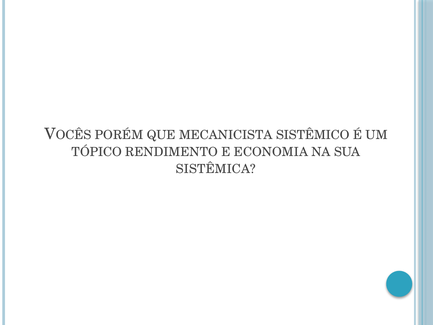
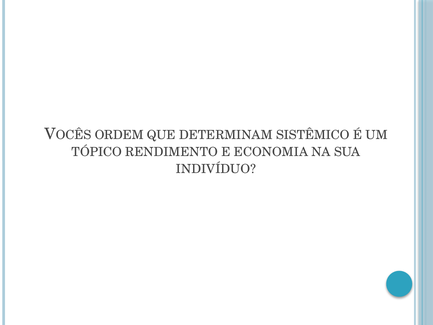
PORÉM: PORÉM -> ORDEM
MECANICISTA: MECANICISTA -> DETERMINAM
SISTÊMICA: SISTÊMICA -> INDIVÍDUO
